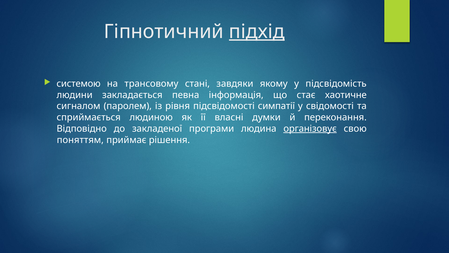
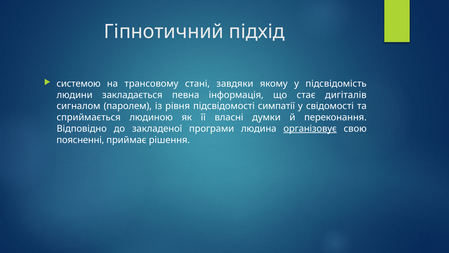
підхід underline: present -> none
хаотичне: хаотичне -> дигіталів
поняттям: поняттям -> поясненні
